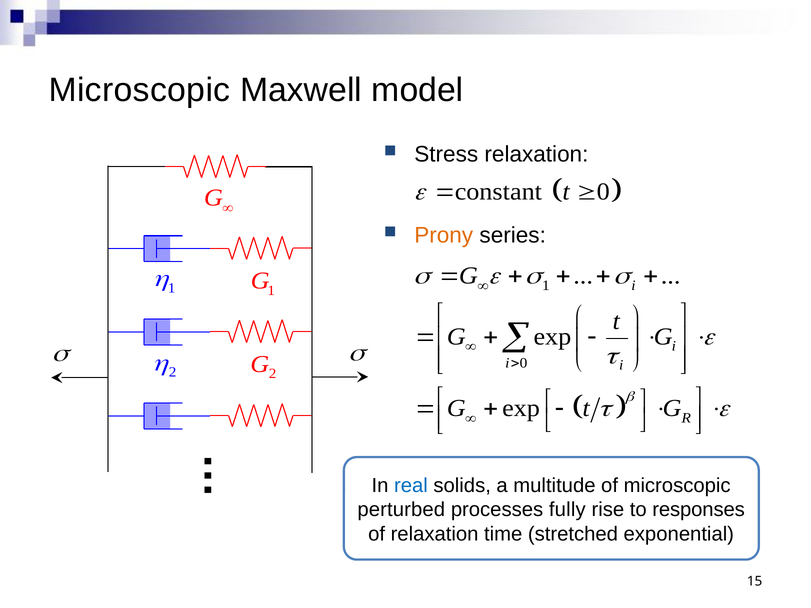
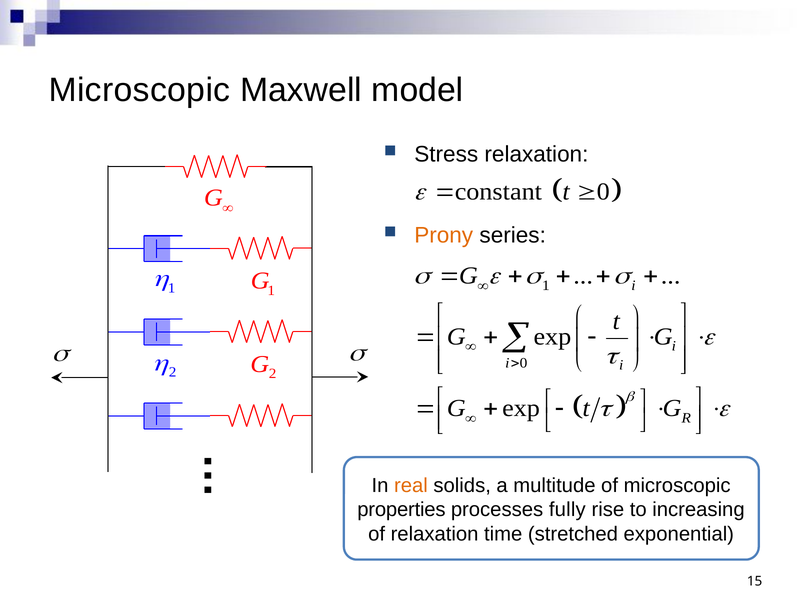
real colour: blue -> orange
perturbed: perturbed -> properties
responses: responses -> increasing
